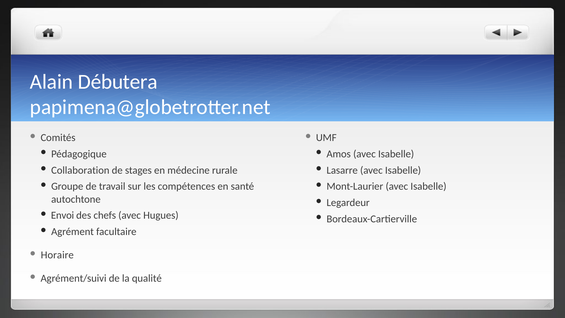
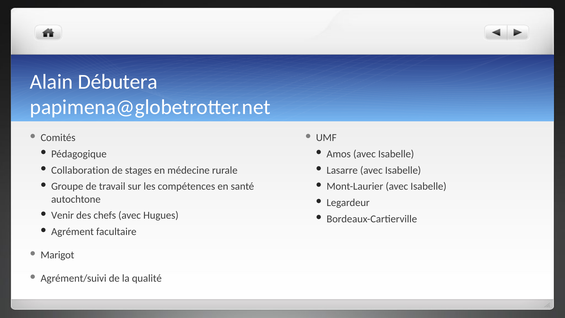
Envoi: Envoi -> Venir
Horaire: Horaire -> Marigot
